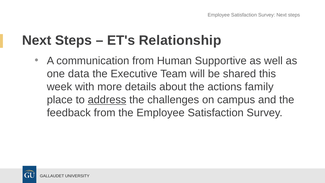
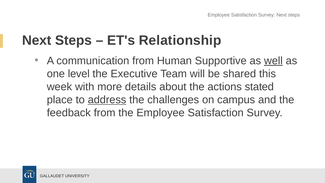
well underline: none -> present
data: data -> level
family: family -> stated
